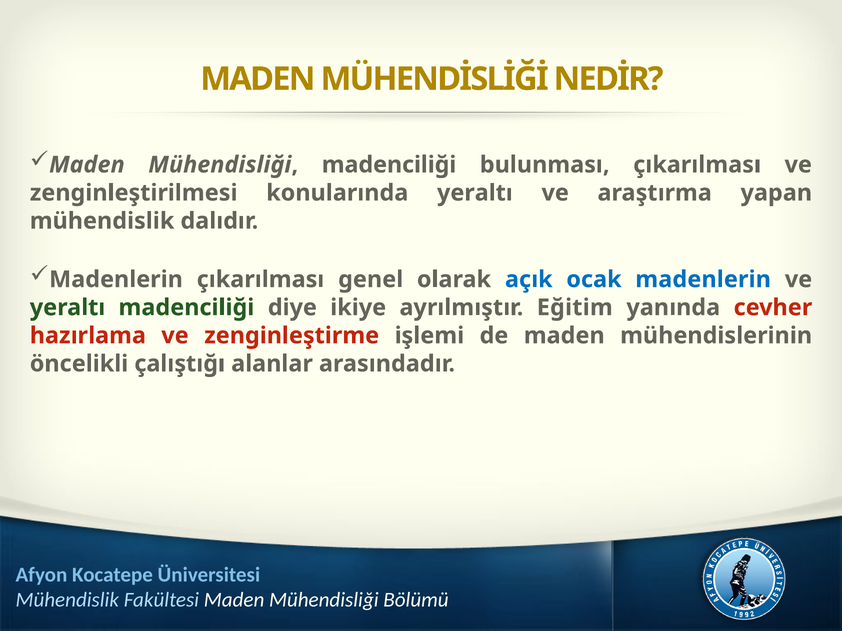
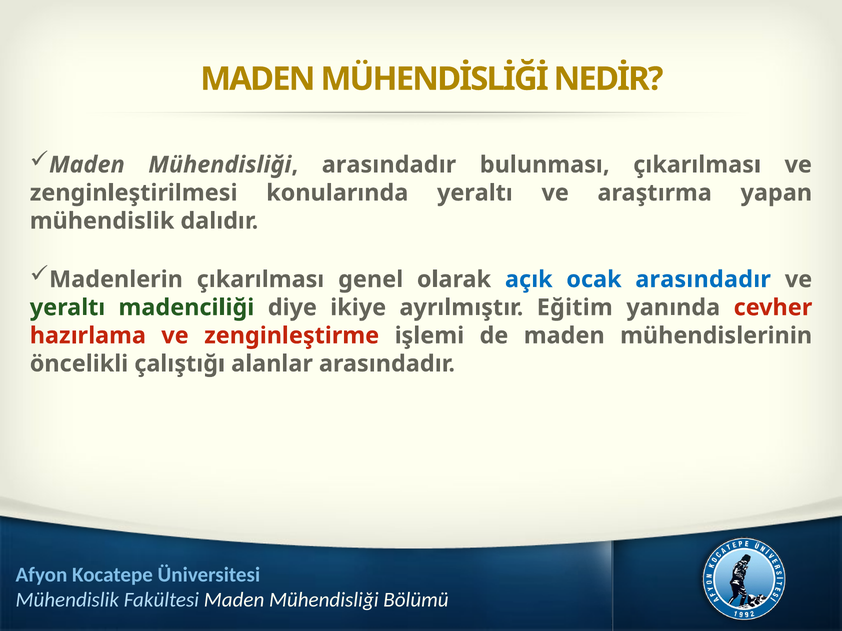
Mühendisliği madenciliği: madenciliği -> arasındadır
ocak madenlerin: madenlerin -> arasındadır
